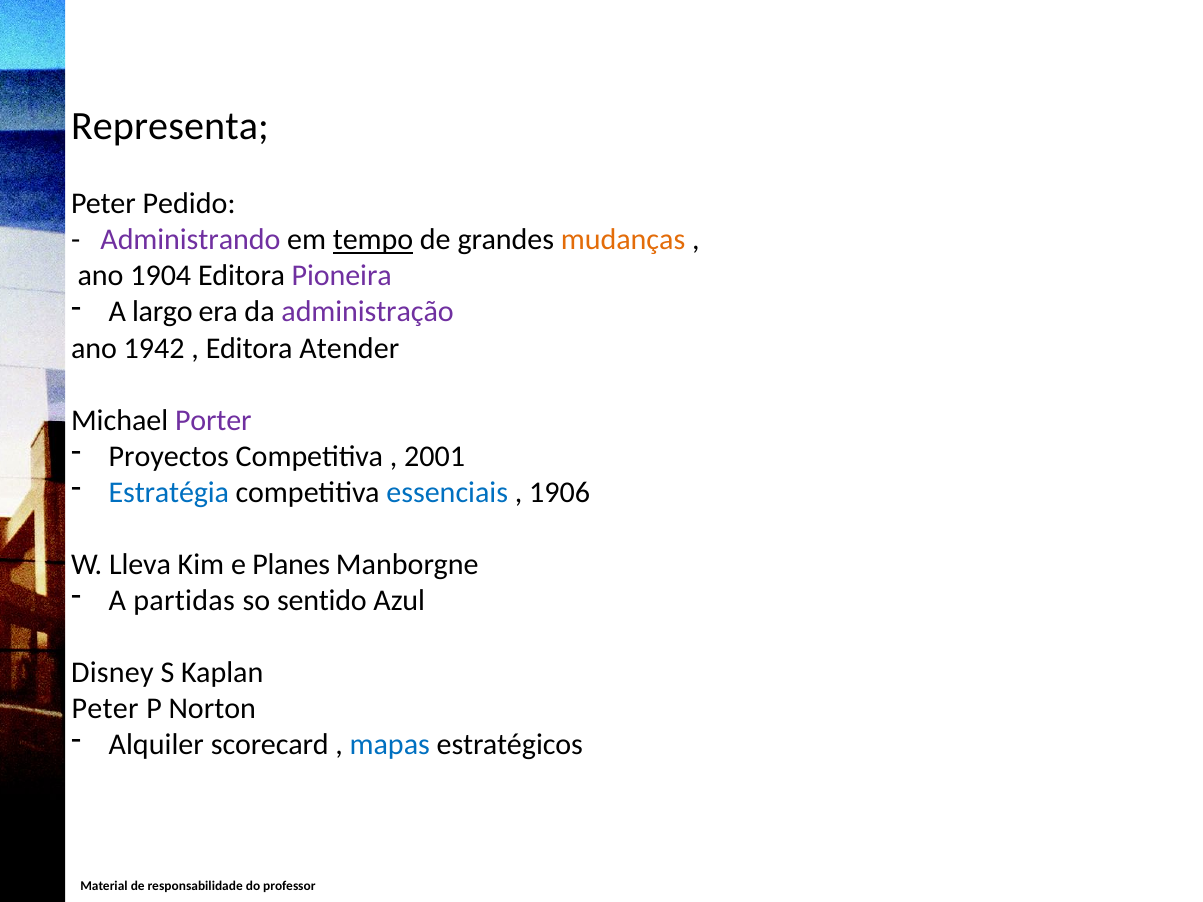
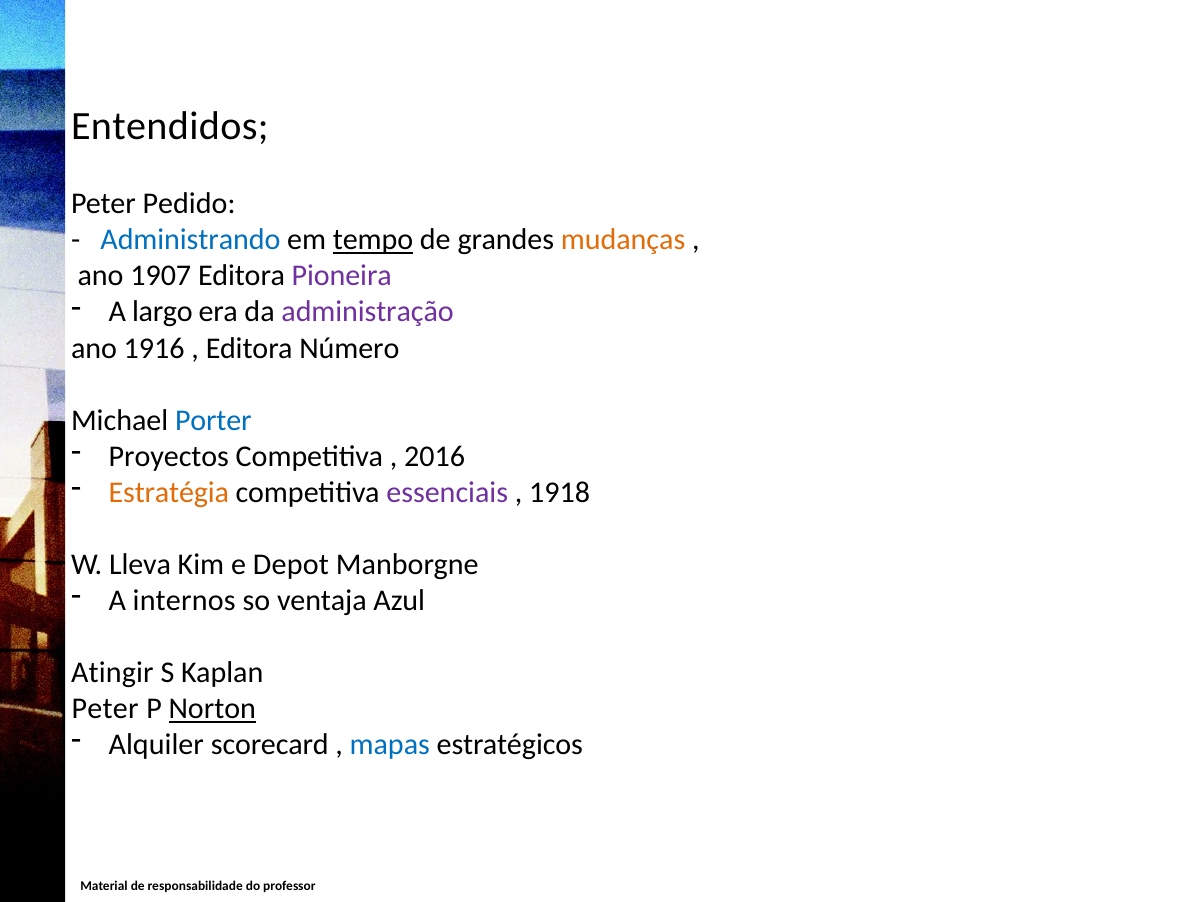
Representa: Representa -> Entendidos
Administrando colour: purple -> blue
1904: 1904 -> 1907
1942: 1942 -> 1916
Atender: Atender -> Número
Porter colour: purple -> blue
2001: 2001 -> 2016
Estratégia colour: blue -> orange
essenciais colour: blue -> purple
1906: 1906 -> 1918
Planes: Planes -> Depot
partidas: partidas -> internos
sentido: sentido -> ventaja
Disney: Disney -> Atingir
Norton underline: none -> present
